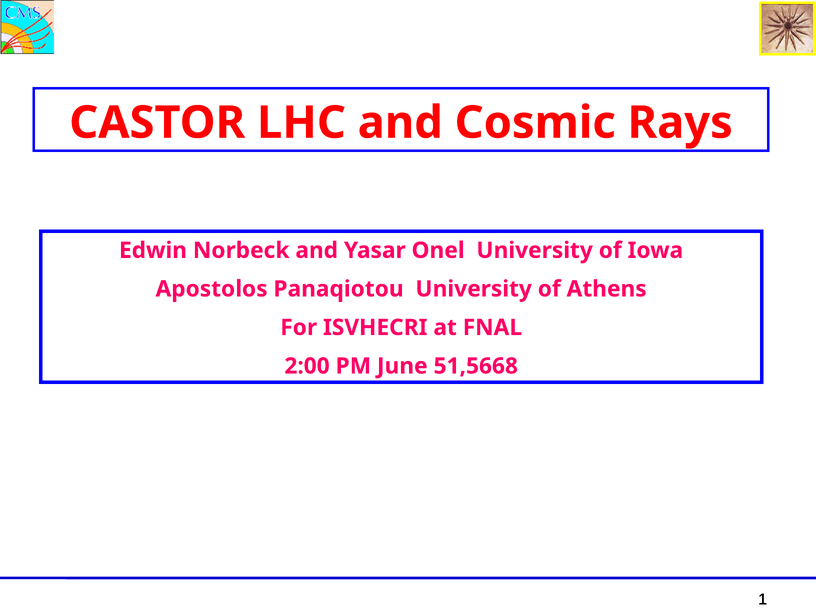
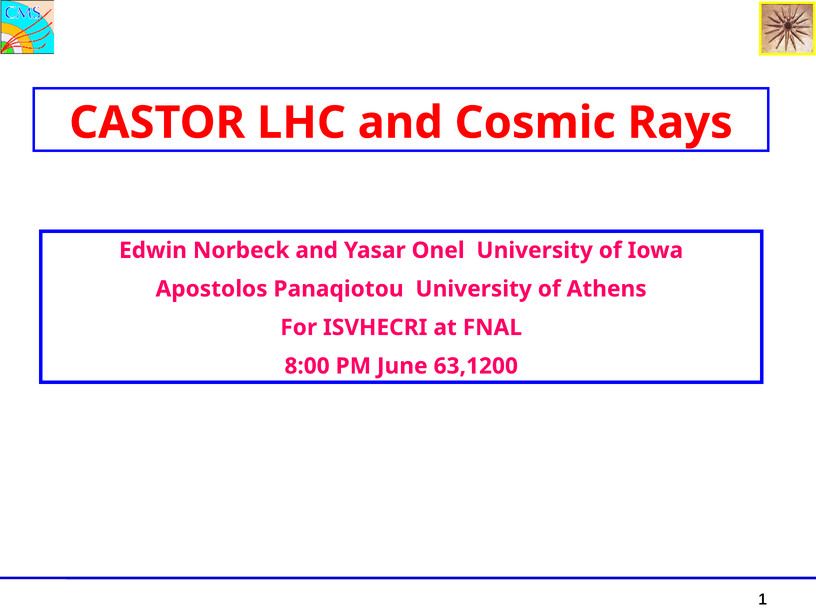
2:00: 2:00 -> 8:00
51,5668: 51,5668 -> 63,1200
